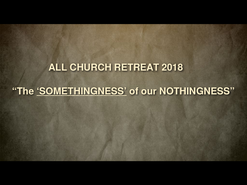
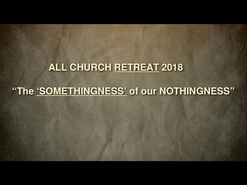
RETREAT underline: none -> present
